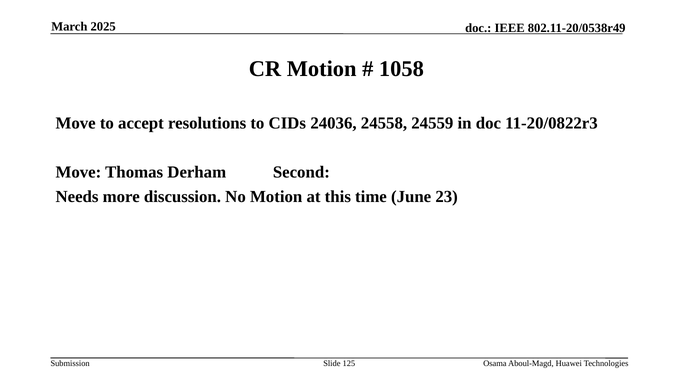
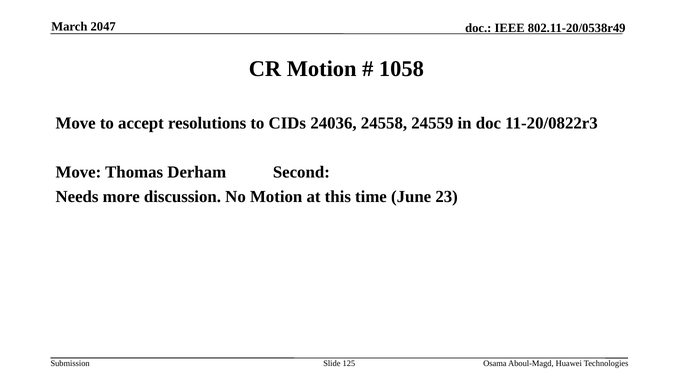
2025: 2025 -> 2047
